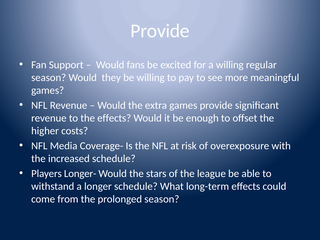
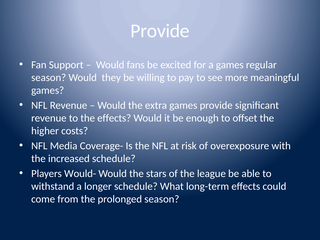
a willing: willing -> games
Longer-: Longer- -> Would-
